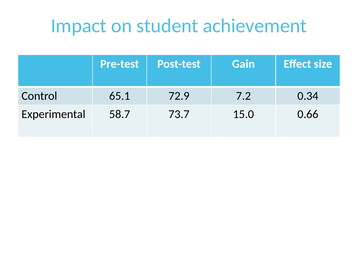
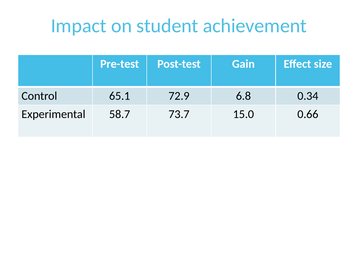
7.2: 7.2 -> 6.8
